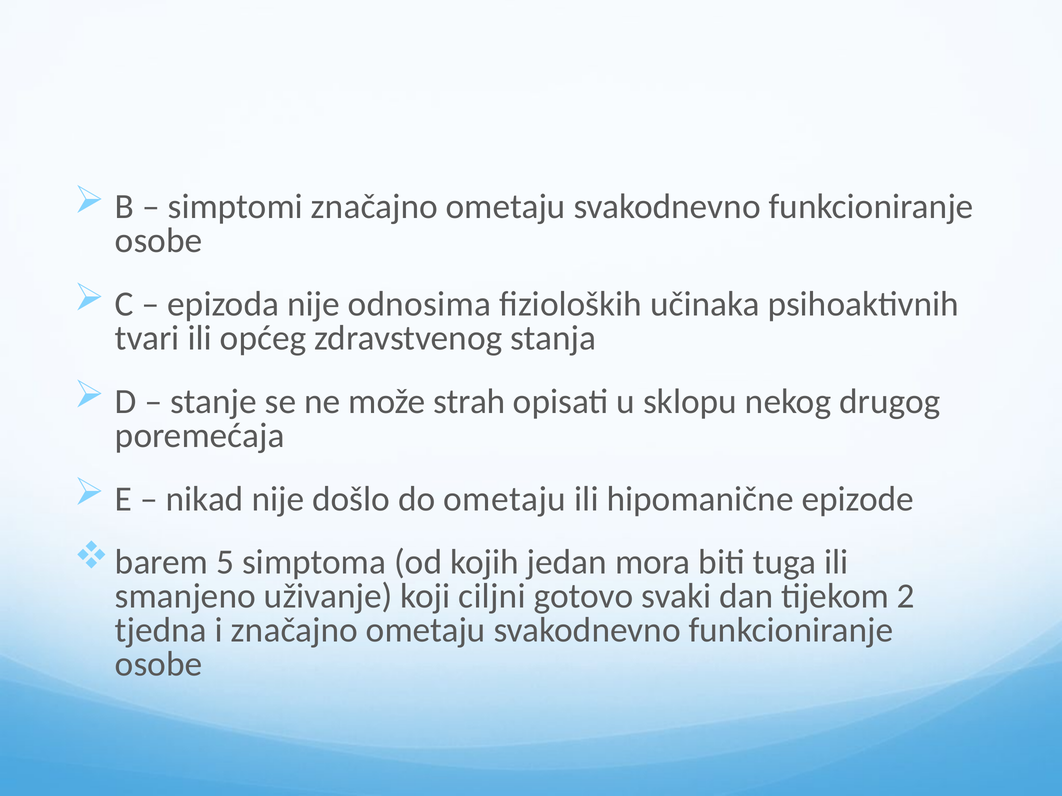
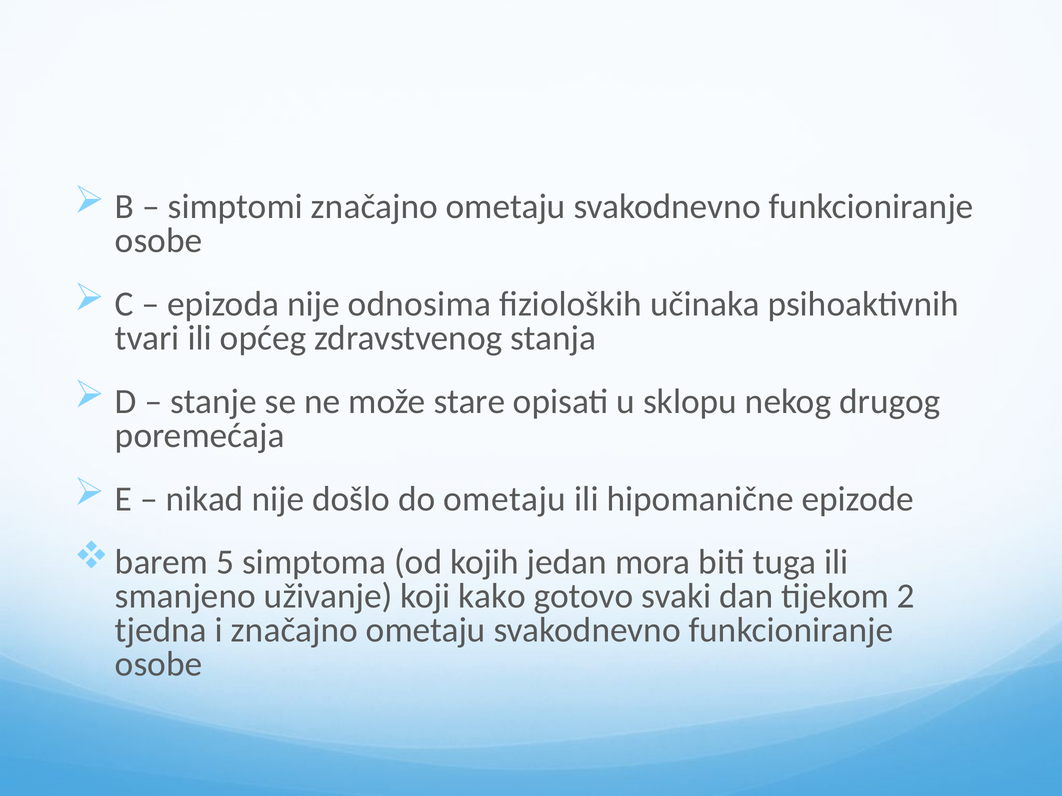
strah: strah -> stare
ciljni: ciljni -> kako
